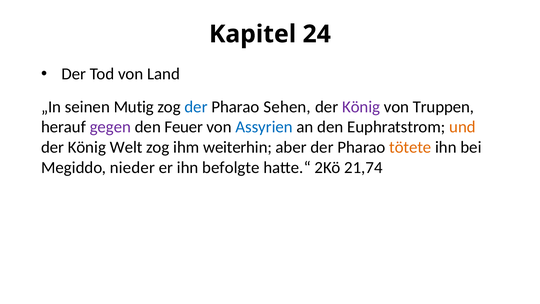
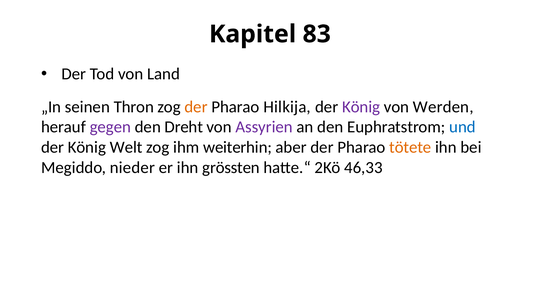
24: 24 -> 83
Mutig: Mutig -> Thron
der at (196, 107) colour: blue -> orange
Sehen: Sehen -> Hilkija
Truppen: Truppen -> Werden
Feuer: Feuer -> Dreht
Assyrien colour: blue -> purple
und colour: orange -> blue
befolgte: befolgte -> grössten
21,74: 21,74 -> 46,33
